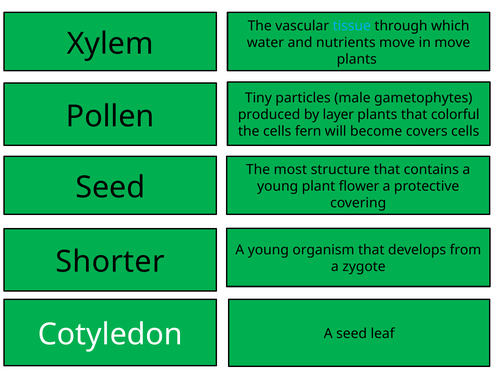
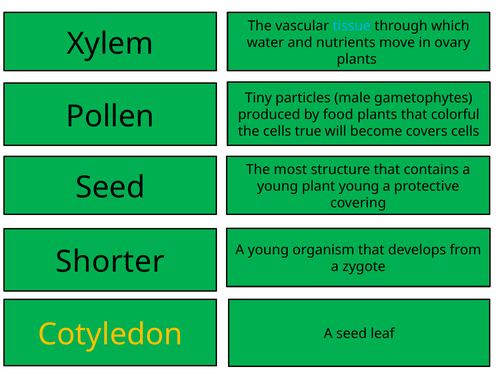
in move: move -> ovary
layer: layer -> food
fern: fern -> true
plant flower: flower -> young
Cotyledon colour: white -> yellow
